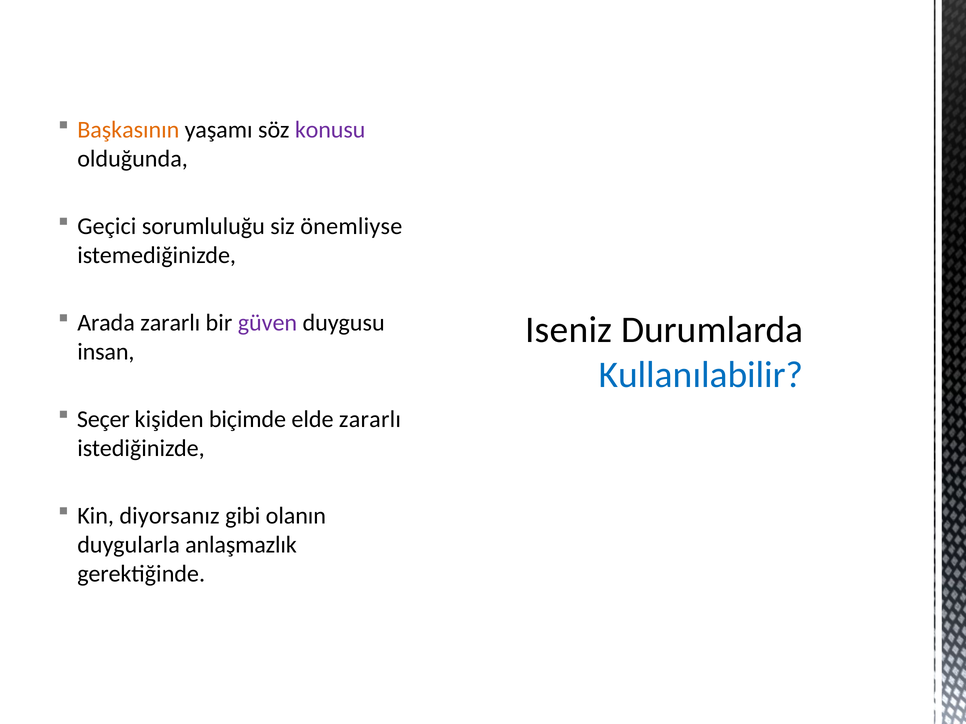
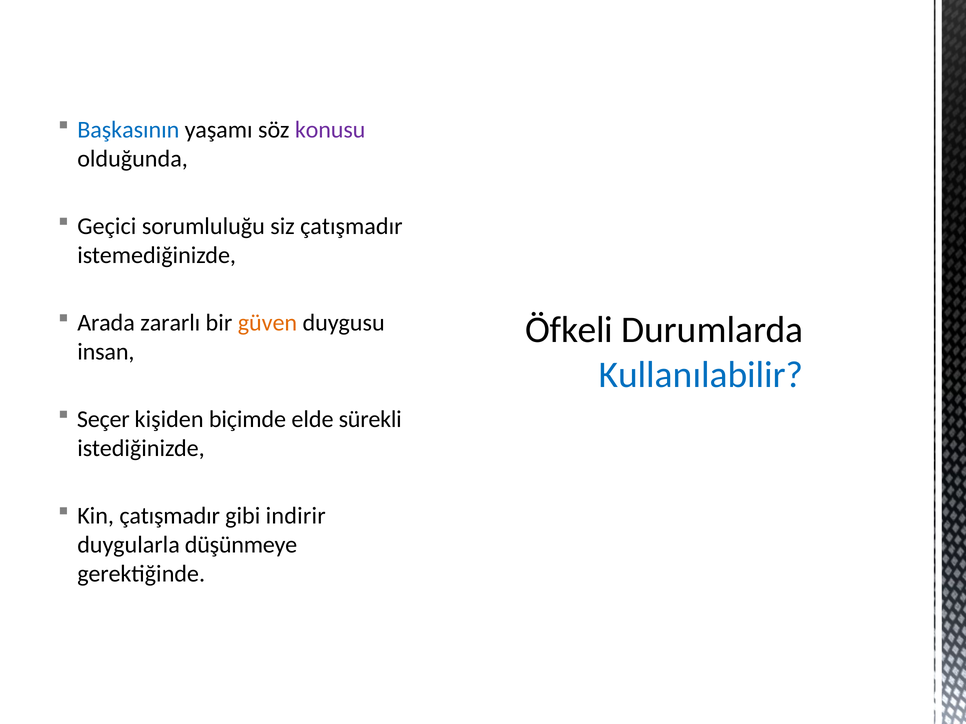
Başkasının colour: orange -> blue
siz önemliyse: önemliyse -> çatışmadır
güven colour: purple -> orange
Iseniz: Iseniz -> Öfkeli
elde zararlı: zararlı -> sürekli
Kin diyorsanız: diyorsanız -> çatışmadır
olanın: olanın -> indirir
anlaşmazlık: anlaşmazlık -> düşünmeye
